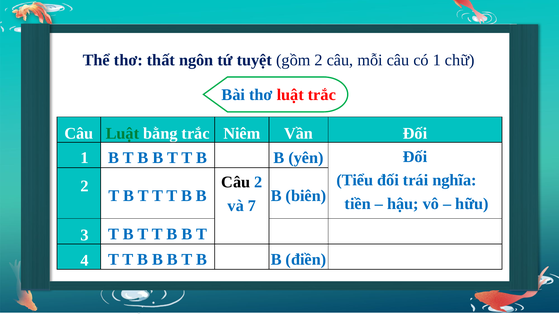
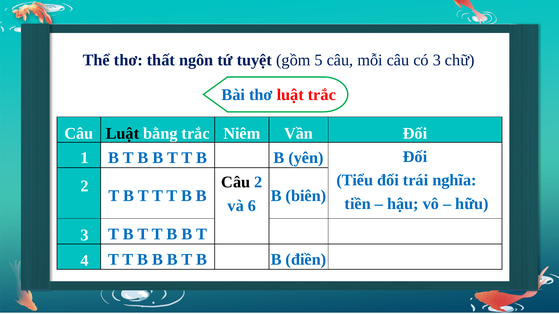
gồm 2: 2 -> 5
có 1: 1 -> 3
Luật at (122, 134) colour: green -> black
7: 7 -> 6
